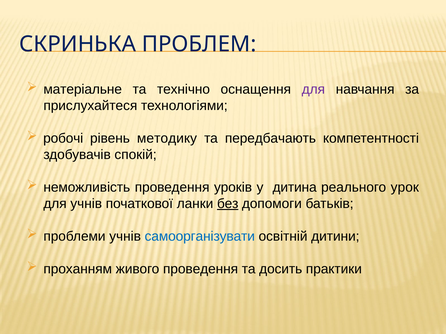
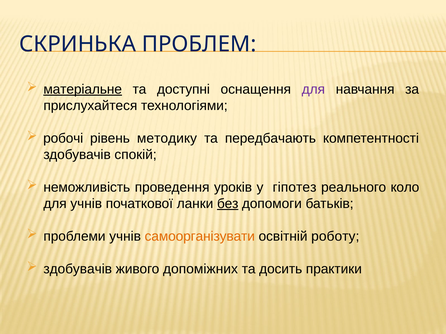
матеріальне underline: none -> present
технічно: технічно -> доступні
дитина: дитина -> гіпотез
урок: урок -> коло
самоорганізувати colour: blue -> orange
дитини: дитини -> роботу
проханням at (78, 269): проханням -> здобувачів
живого проведення: проведення -> допоміжних
